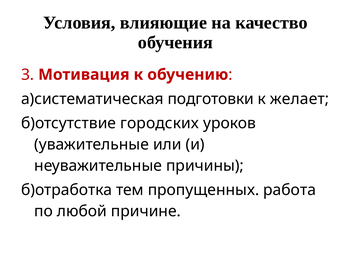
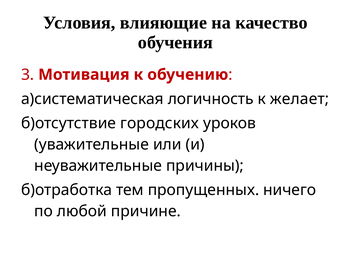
подготовки: подготовки -> логичность
работа: работа -> ничего
